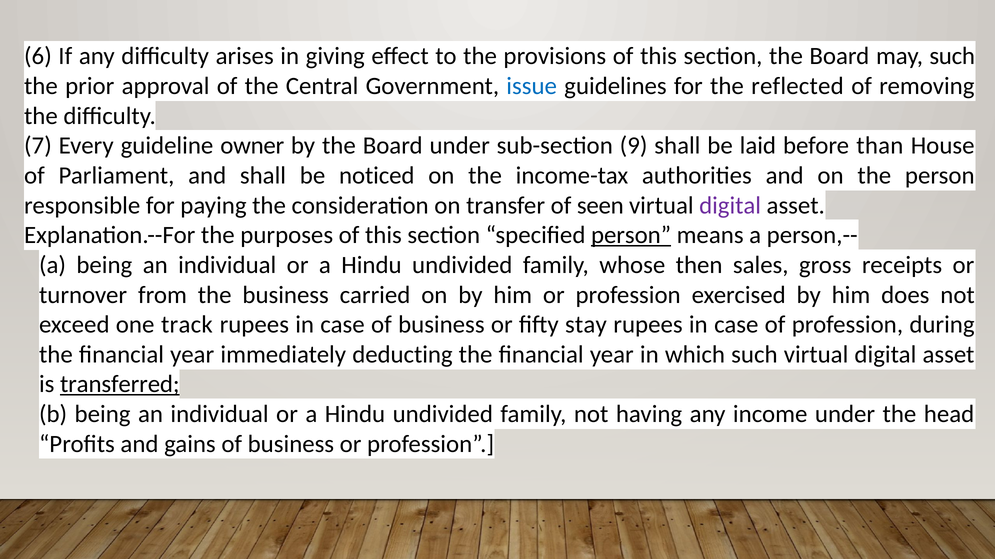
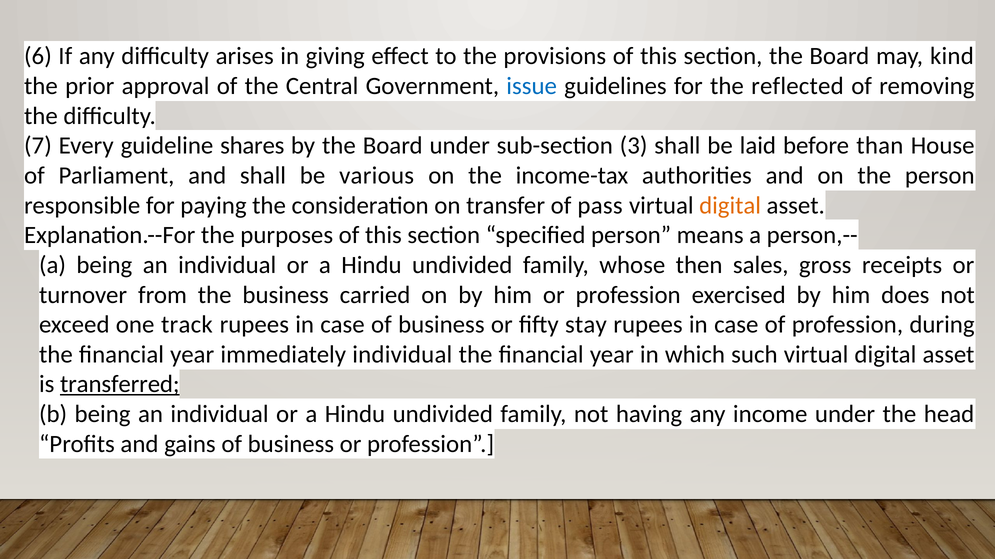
may such: such -> kind
owner: owner -> shares
9: 9 -> 3
noticed: noticed -> various
seen: seen -> pass
digital at (730, 206) colour: purple -> orange
person at (631, 235) underline: present -> none
immediately deducting: deducting -> individual
